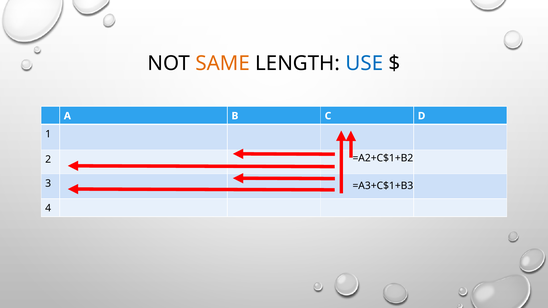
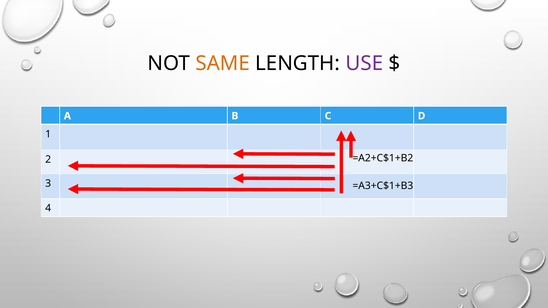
USE colour: blue -> purple
